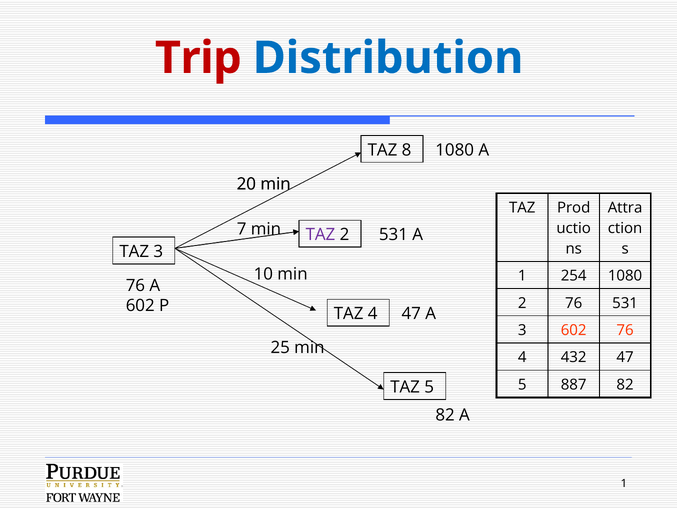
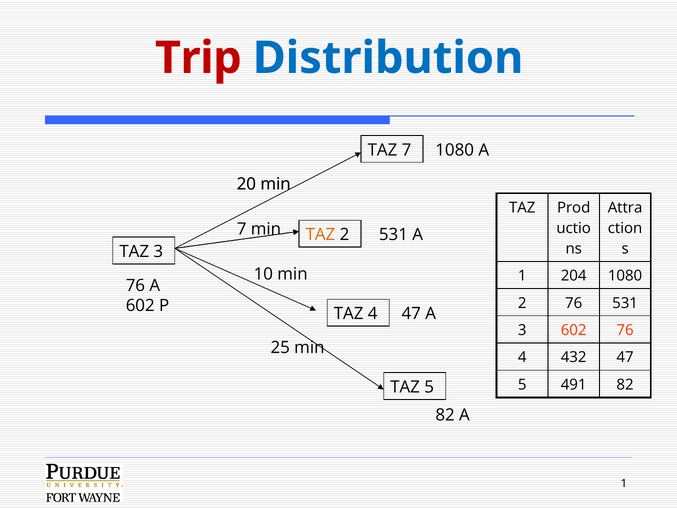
TAZ 8: 8 -> 7
TAZ at (320, 235) colour: purple -> orange
254: 254 -> 204
887: 887 -> 491
